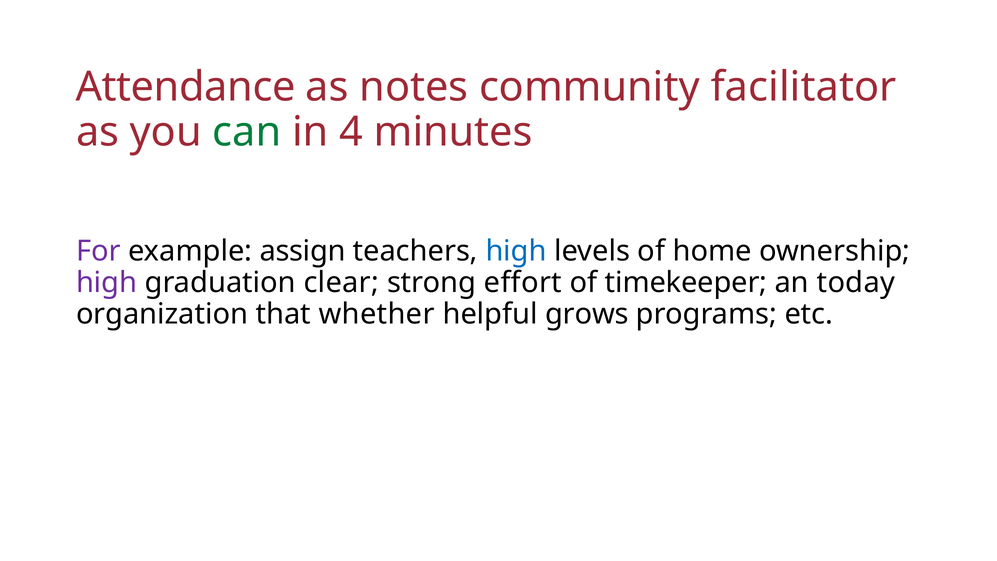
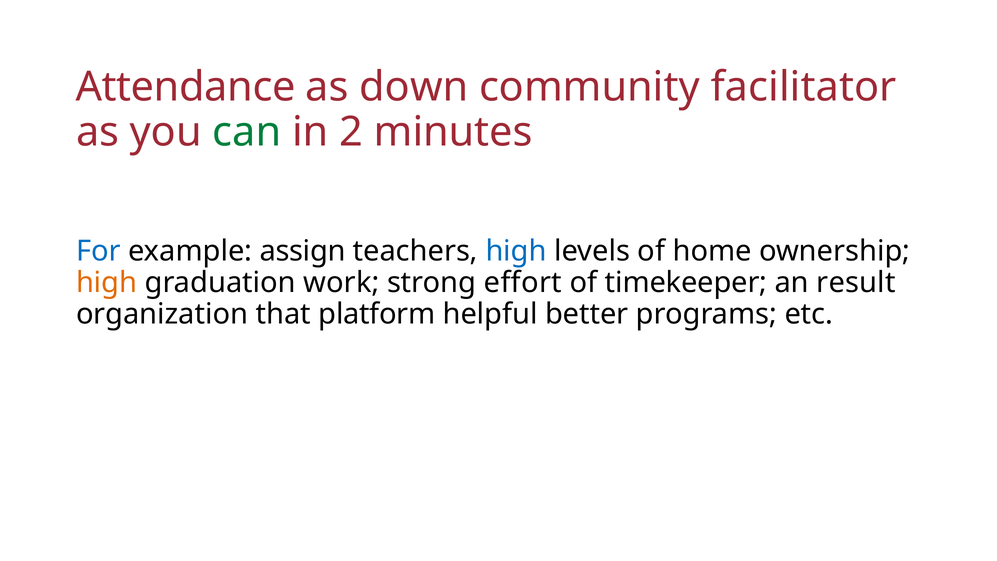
notes: notes -> down
4: 4 -> 2
For colour: purple -> blue
high at (107, 283) colour: purple -> orange
clear: clear -> work
today: today -> result
whether: whether -> platform
grows: grows -> better
